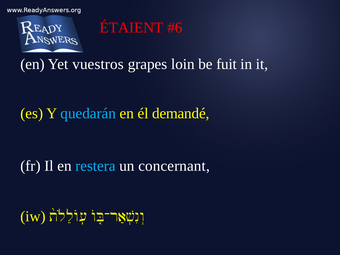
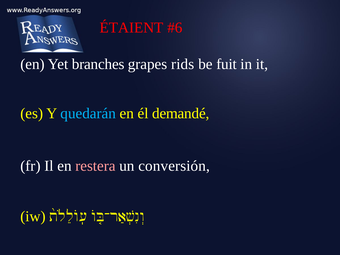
vuestros: vuestros -> branches
loin: loin -> rids
restera colour: light blue -> pink
concernant: concernant -> conversión
